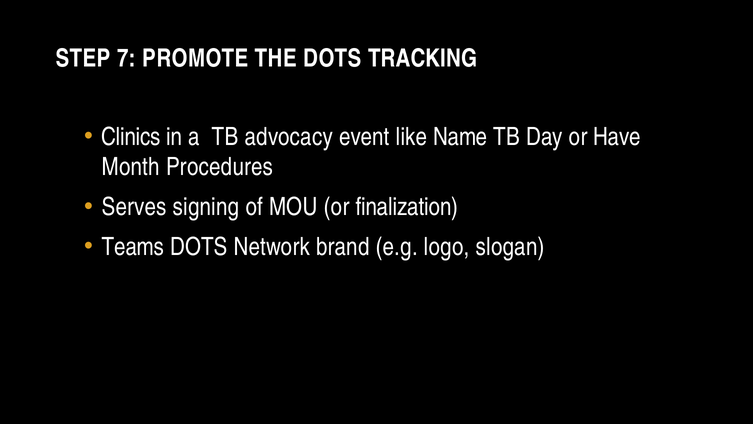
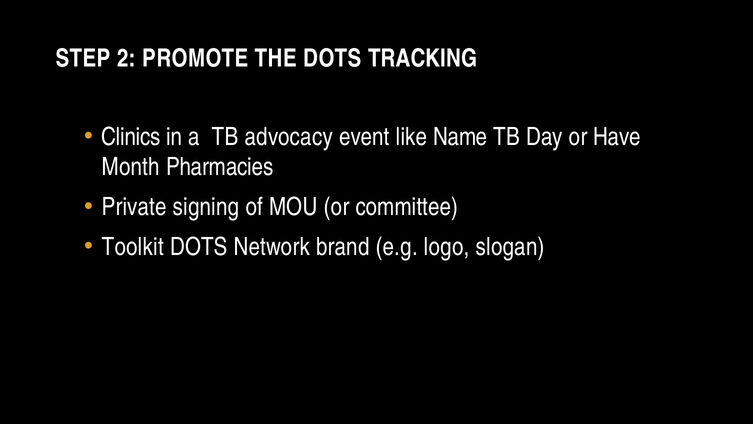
7: 7 -> 2
Procedures: Procedures -> Pharmacies
Serves: Serves -> Private
finalization: finalization -> committee
Teams: Teams -> Toolkit
